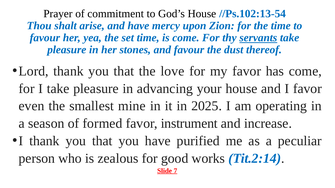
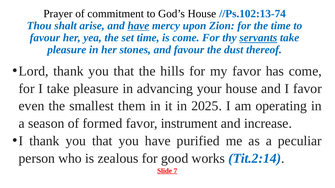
//Ps.102:13-54: //Ps.102:13-54 -> //Ps.102:13-74
have at (138, 26) underline: none -> present
love: love -> hills
mine: mine -> them
